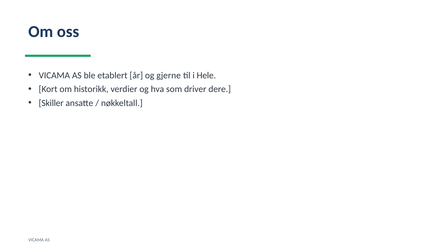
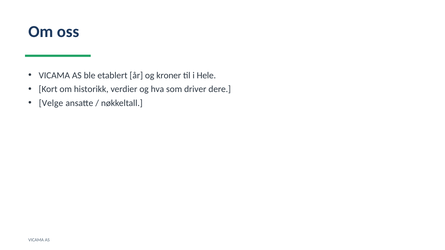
gjerne: gjerne -> kroner
Skiller: Skiller -> Velge
